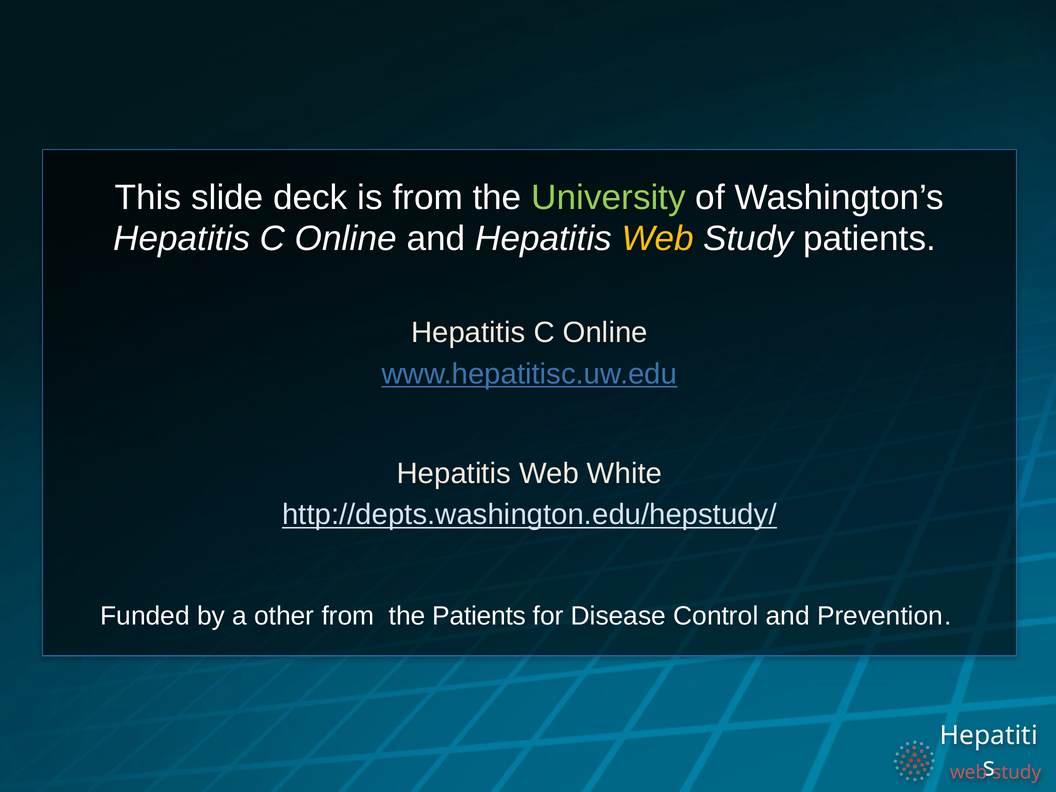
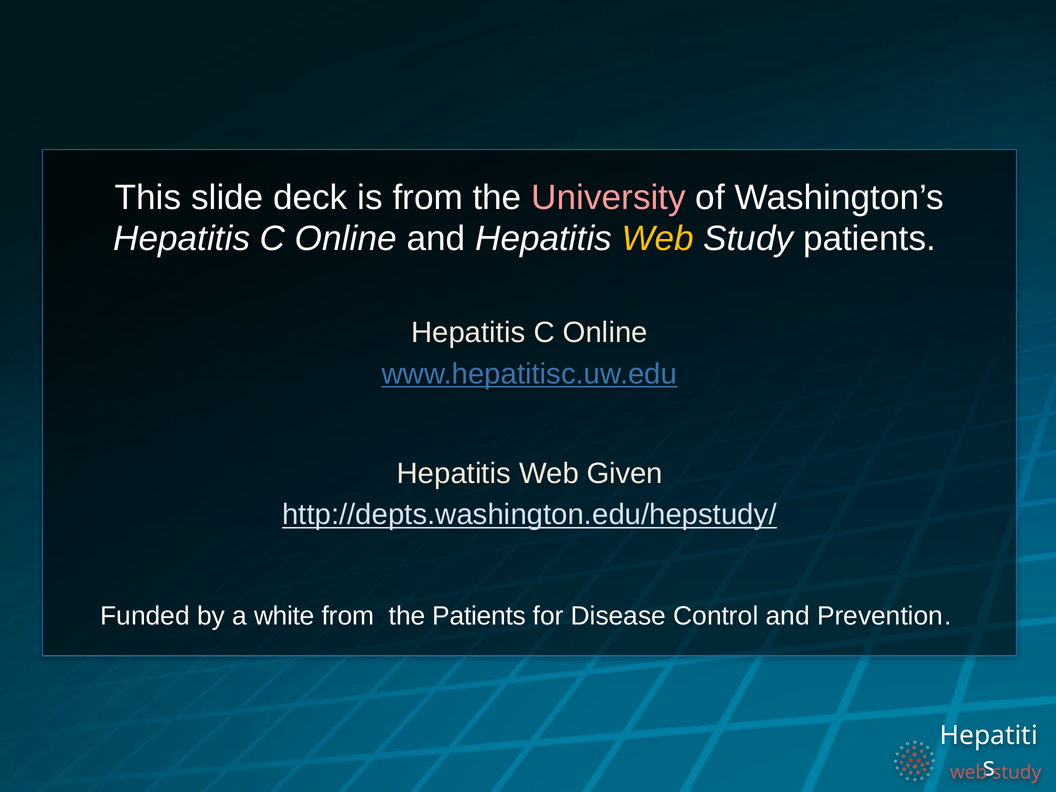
University colour: light green -> pink
White: White -> Given
other: other -> white
